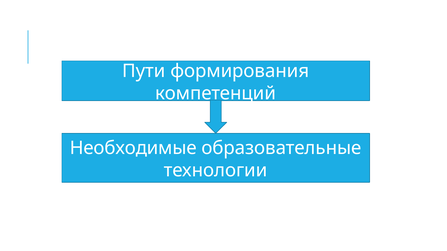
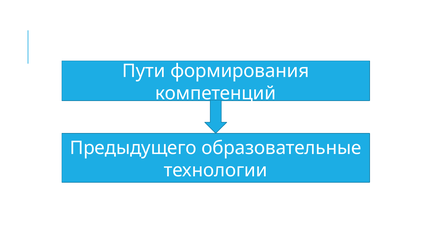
Необходимые: Необходимые -> Предыдущего
